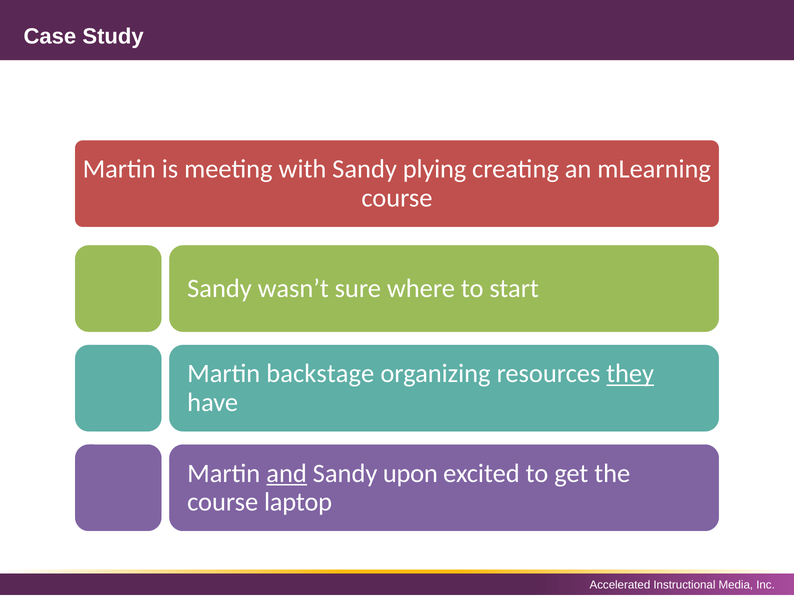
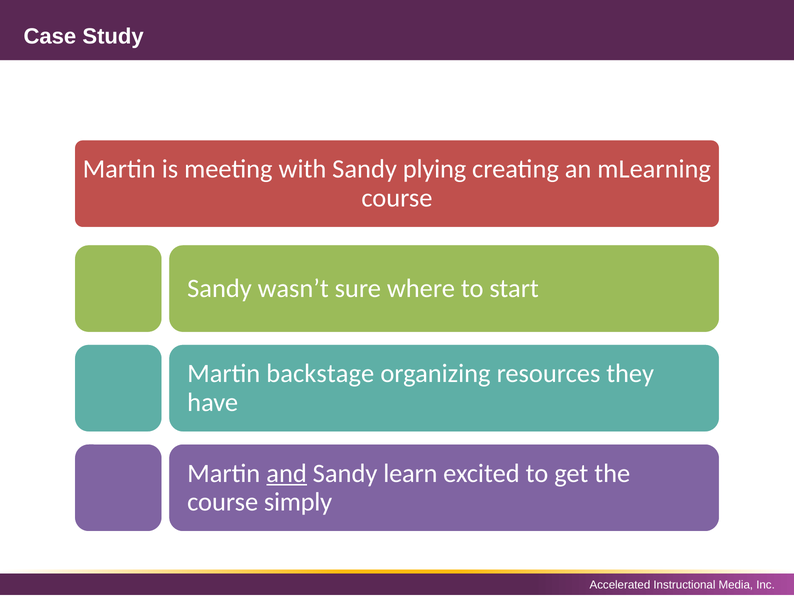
they underline: present -> none
upon: upon -> learn
laptop: laptop -> simply
